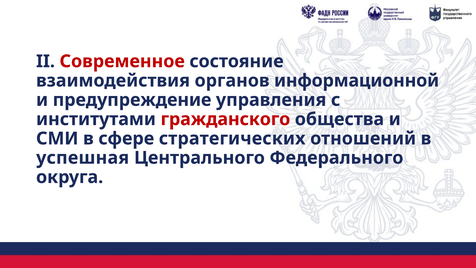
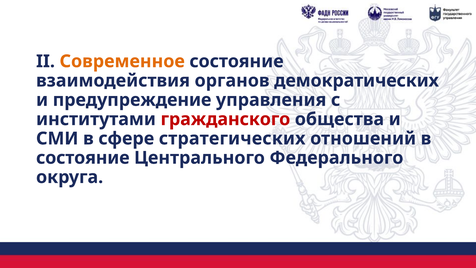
Современное colour: red -> orange
информационной: информационной -> демократических
успешная at (83, 158): успешная -> состояние
